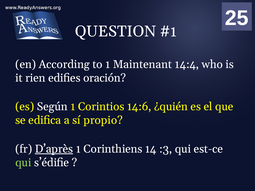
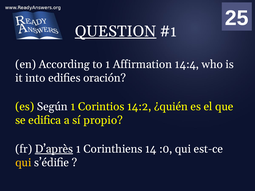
QUESTION underline: none -> present
Maintenant: Maintenant -> Affirmation
rien: rien -> into
14:6: 14:6 -> 14:2
:3: :3 -> :0
qui at (23, 163) colour: light green -> yellow
